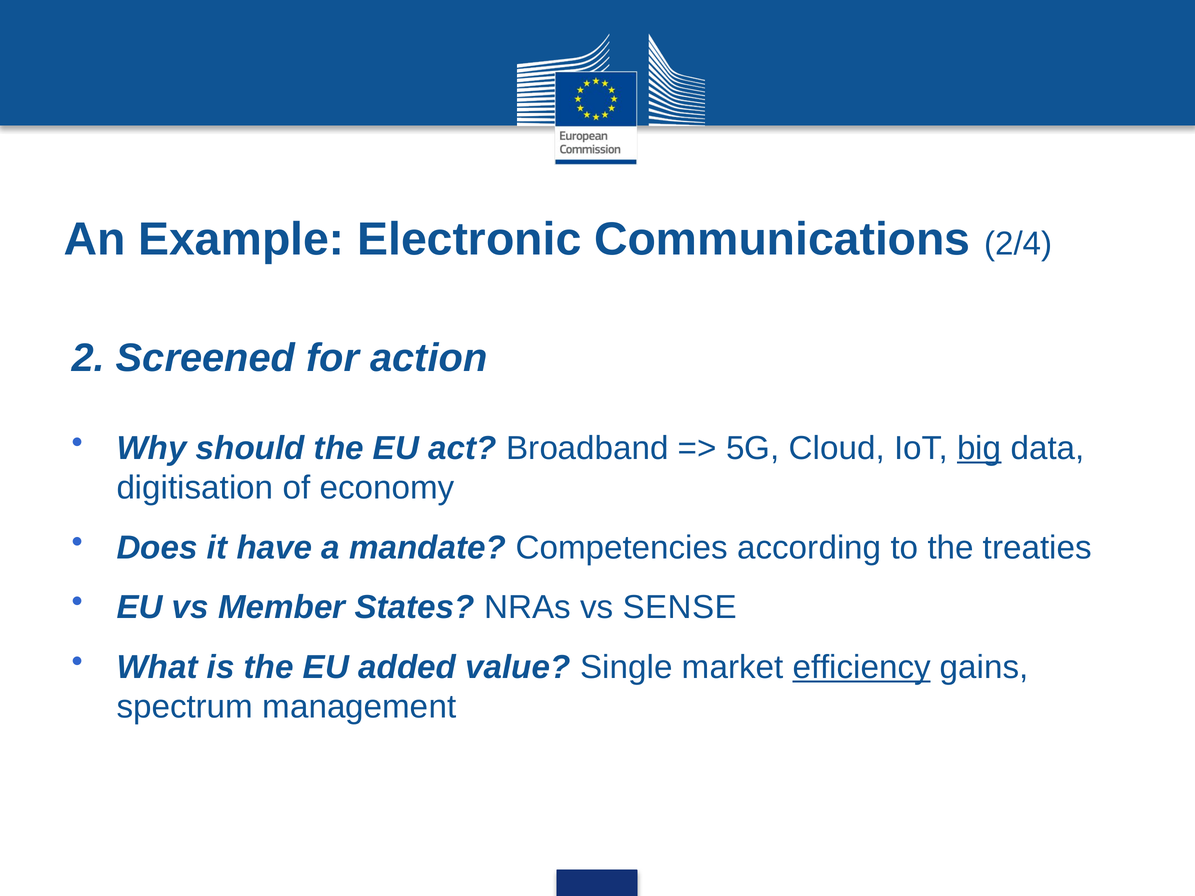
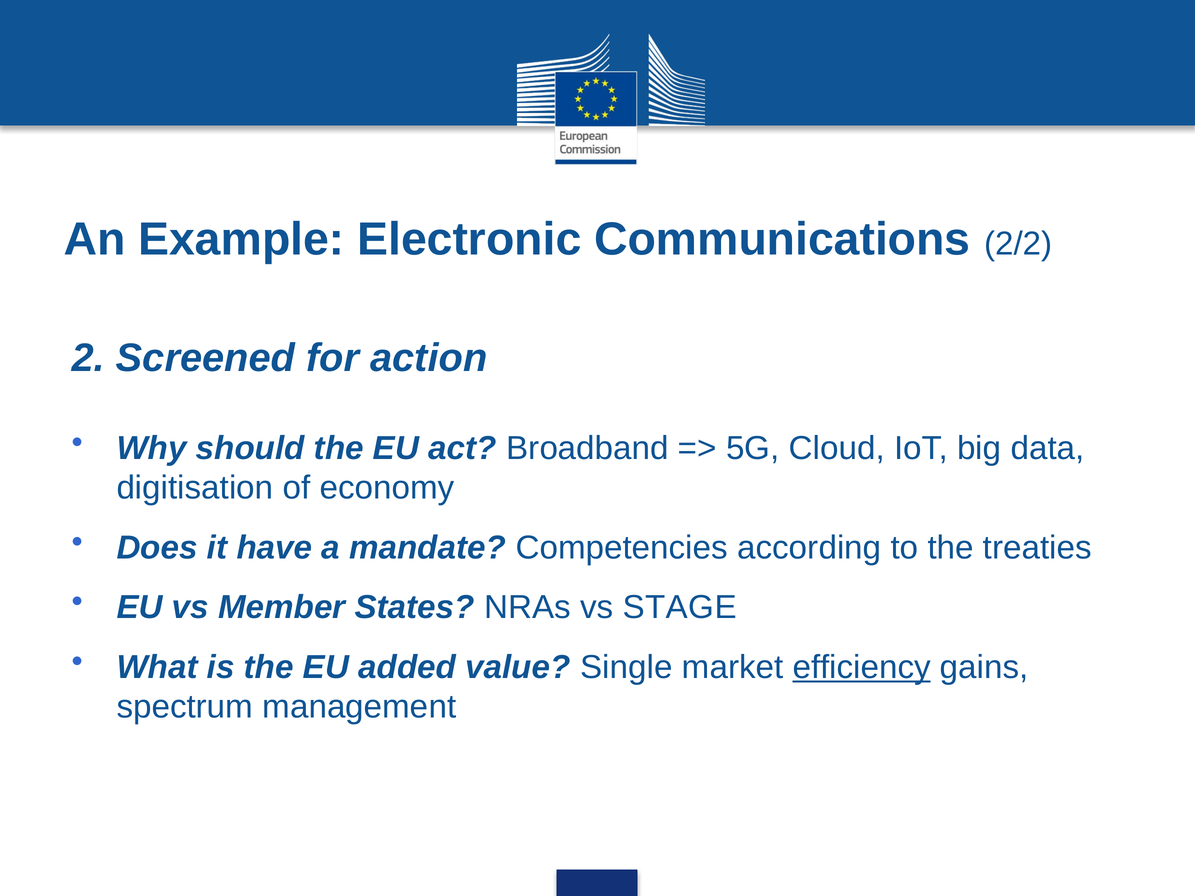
2/4: 2/4 -> 2/2
big underline: present -> none
SENSE: SENSE -> STAGE
